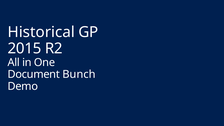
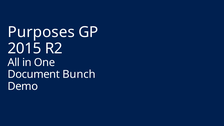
Historical: Historical -> Purposes
